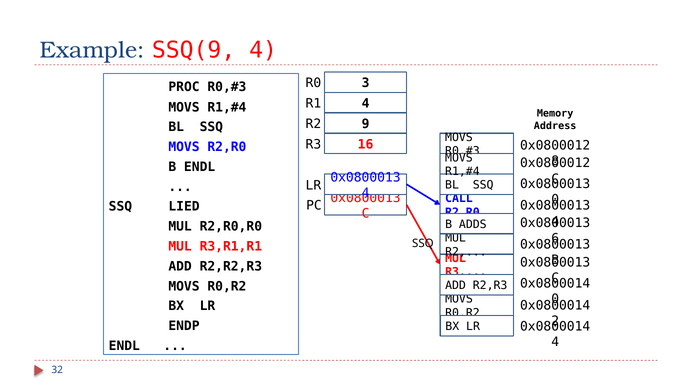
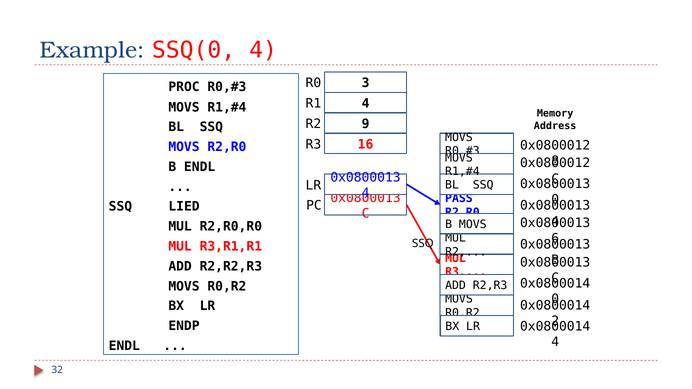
SSQ(9: SSQ(9 -> SSQ(0
CALL: CALL -> PASS
B ADDS: ADDS -> MOVS
